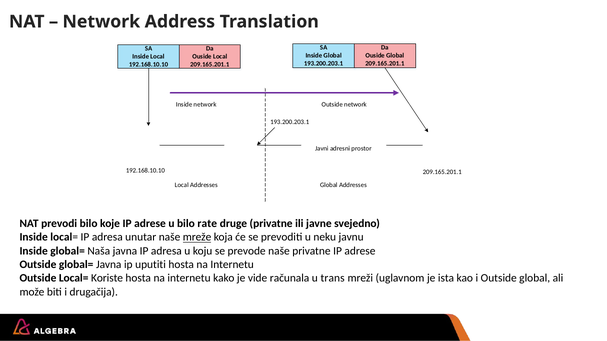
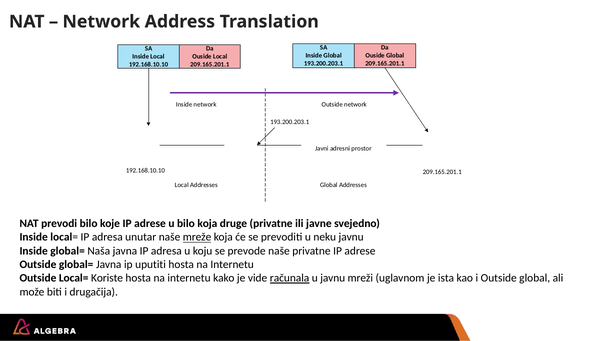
bilo rate: rate -> koja
računala underline: none -> present
u trans: trans -> javnu
